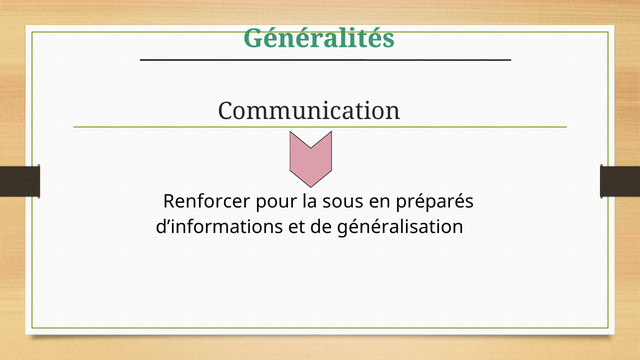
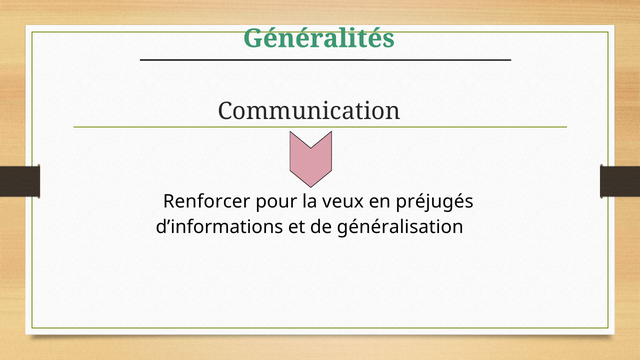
sous: sous -> veux
préparés: préparés -> préjugés
